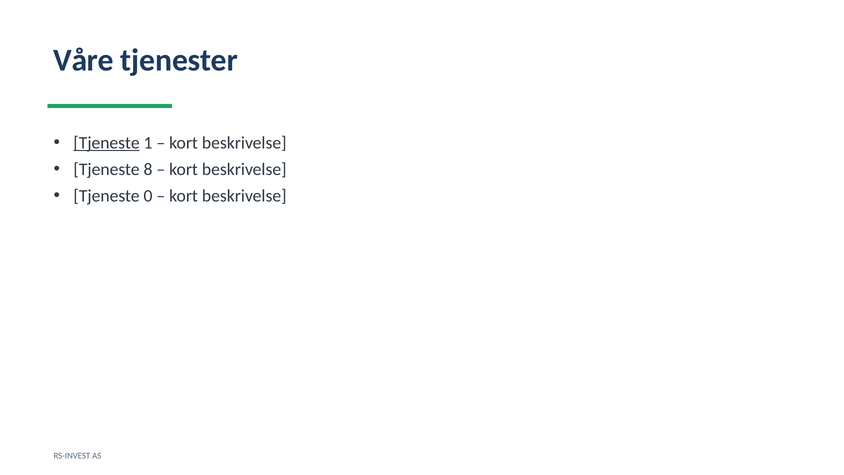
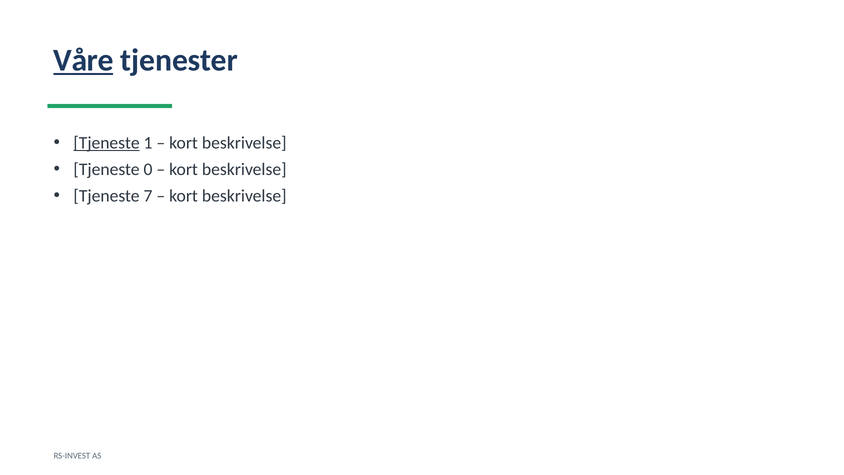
Våre underline: none -> present
8: 8 -> 0
0: 0 -> 7
